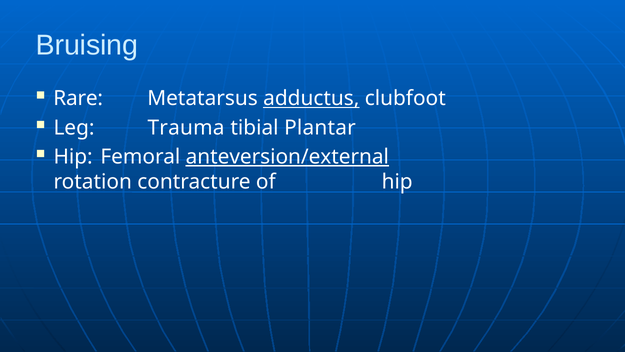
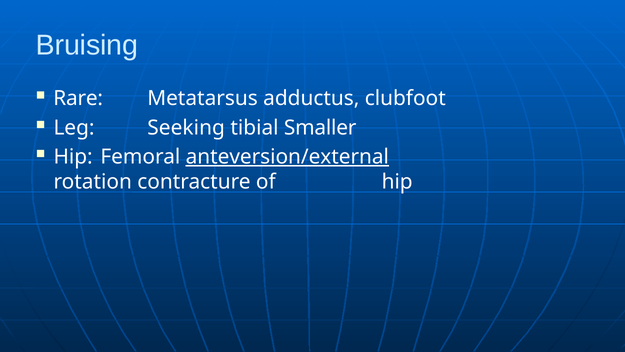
adductus underline: present -> none
Trauma: Trauma -> Seeking
Plantar: Plantar -> Smaller
